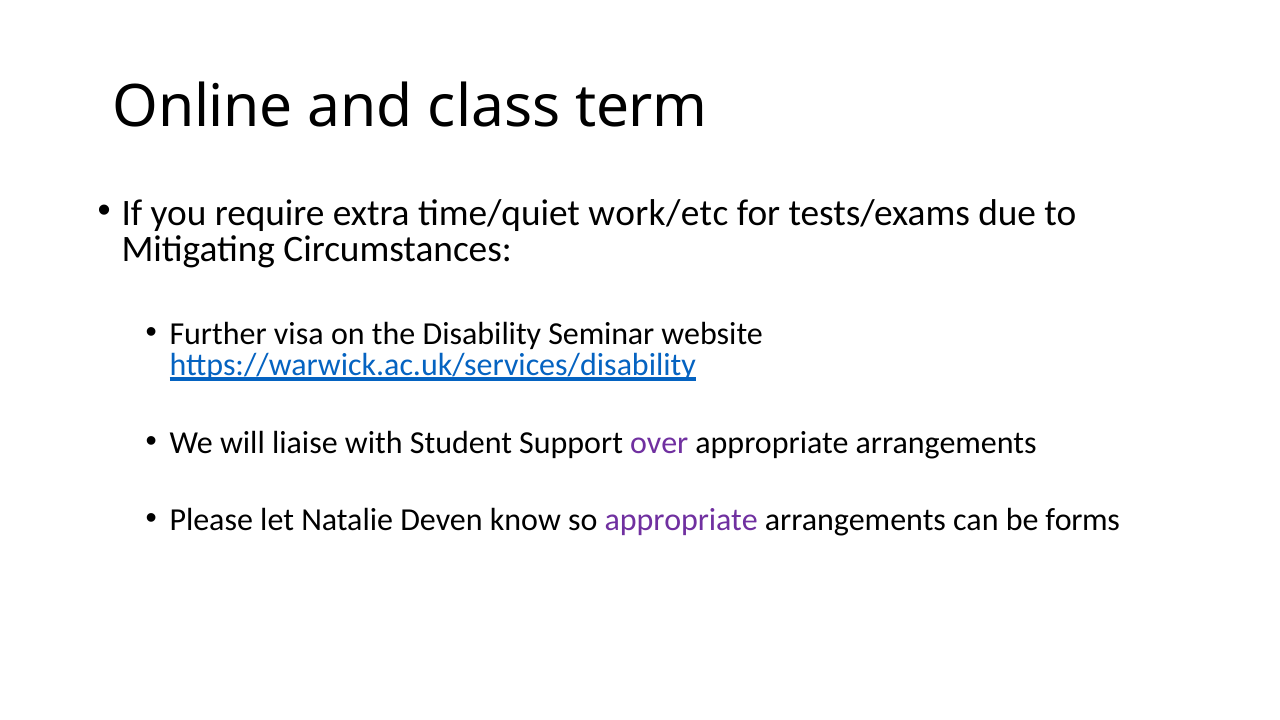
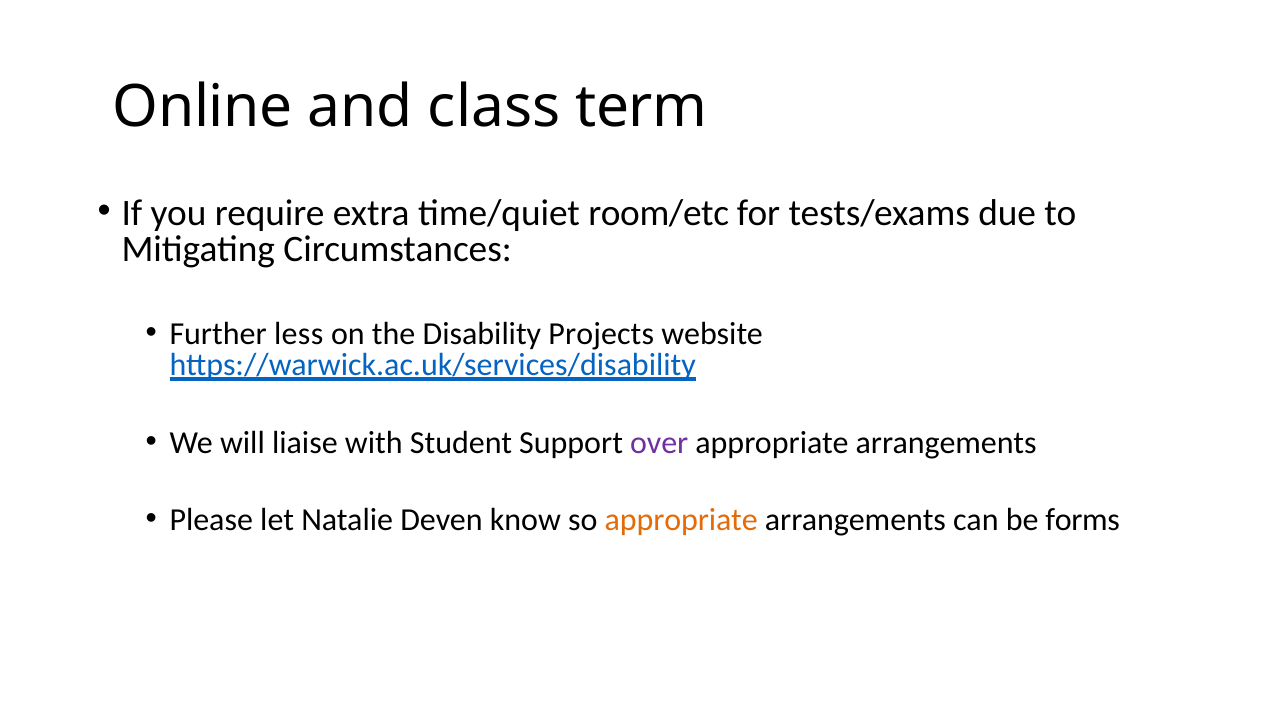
work/etc: work/etc -> room/etc
visa: visa -> less
Seminar: Seminar -> Projects
appropriate at (681, 520) colour: purple -> orange
